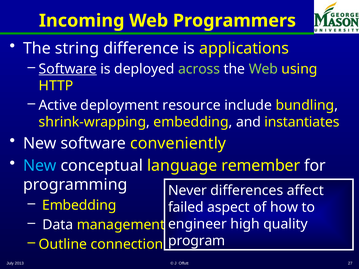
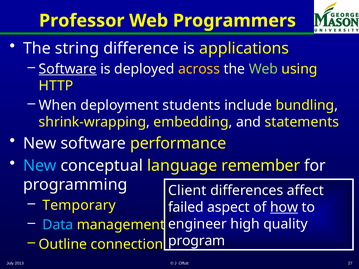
Incoming: Incoming -> Professor
across colour: light green -> yellow
Active: Active -> When
resource: resource -> students
instantiates: instantiates -> statements
conveniently: conveniently -> performance
Never: Never -> Client
Embedding at (79, 205): Embedding -> Temporary
how underline: none -> present
Data colour: white -> light blue
